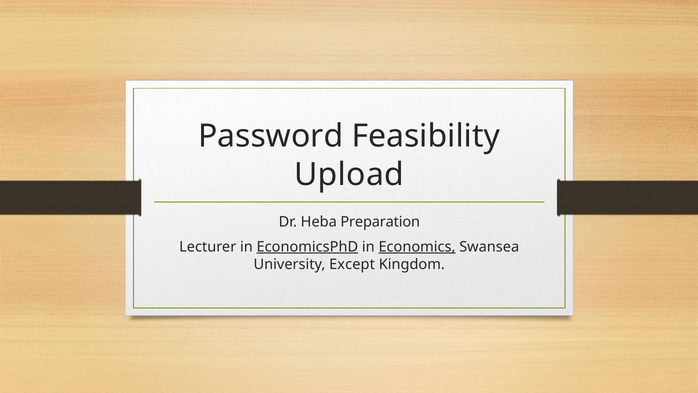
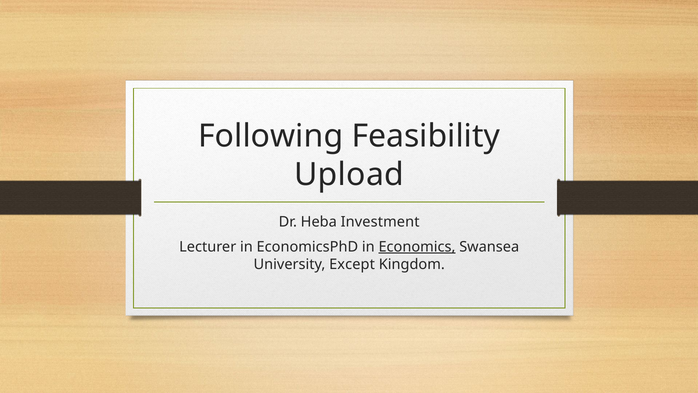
Password: Password -> Following
Preparation: Preparation -> Investment
EconomicsPhD underline: present -> none
